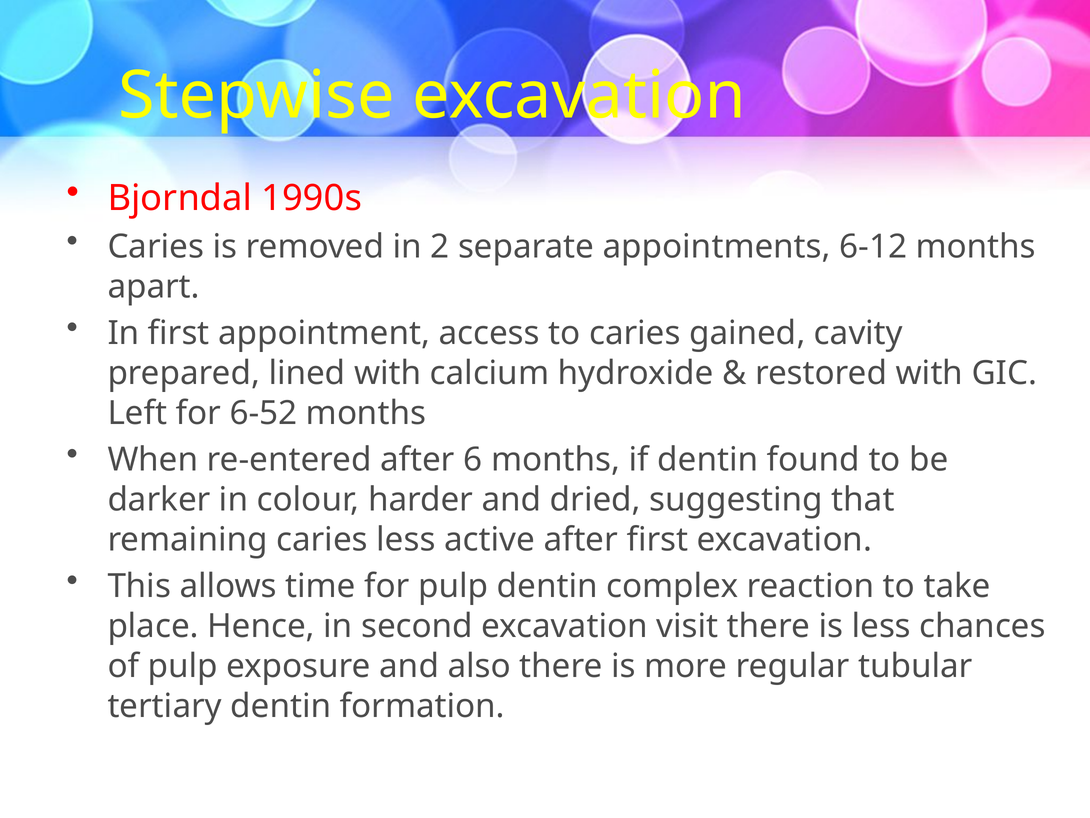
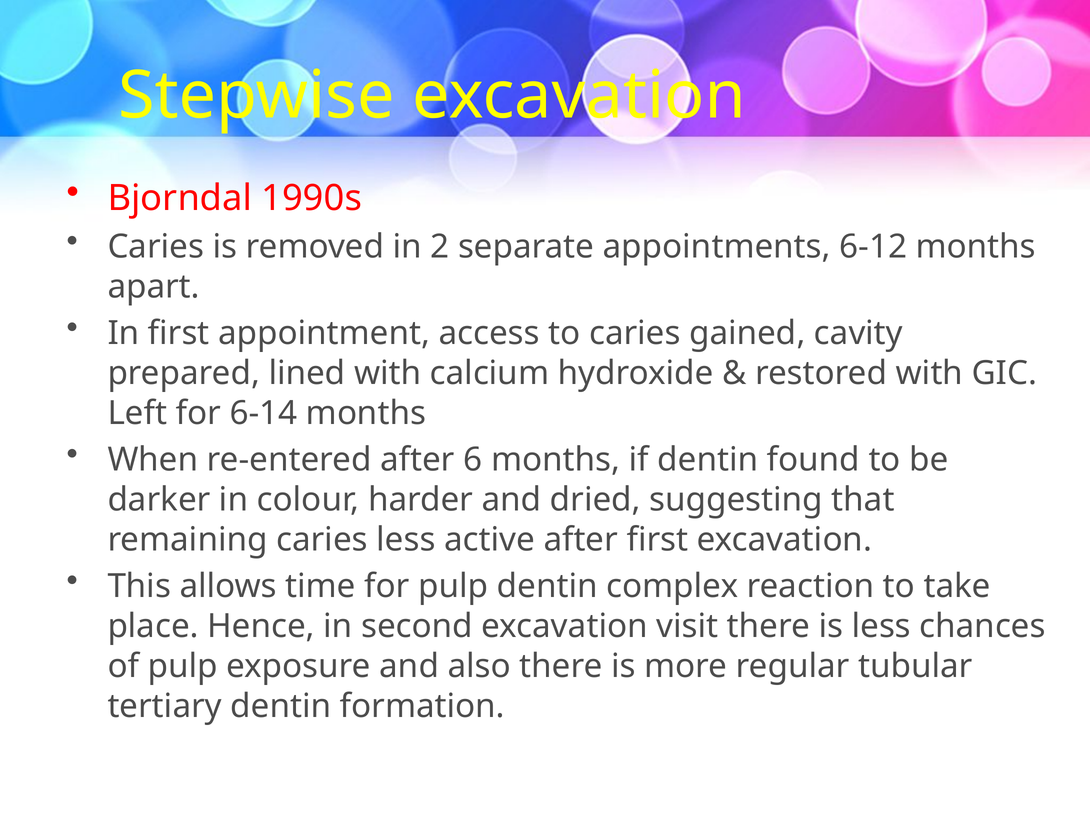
6-52: 6-52 -> 6-14
